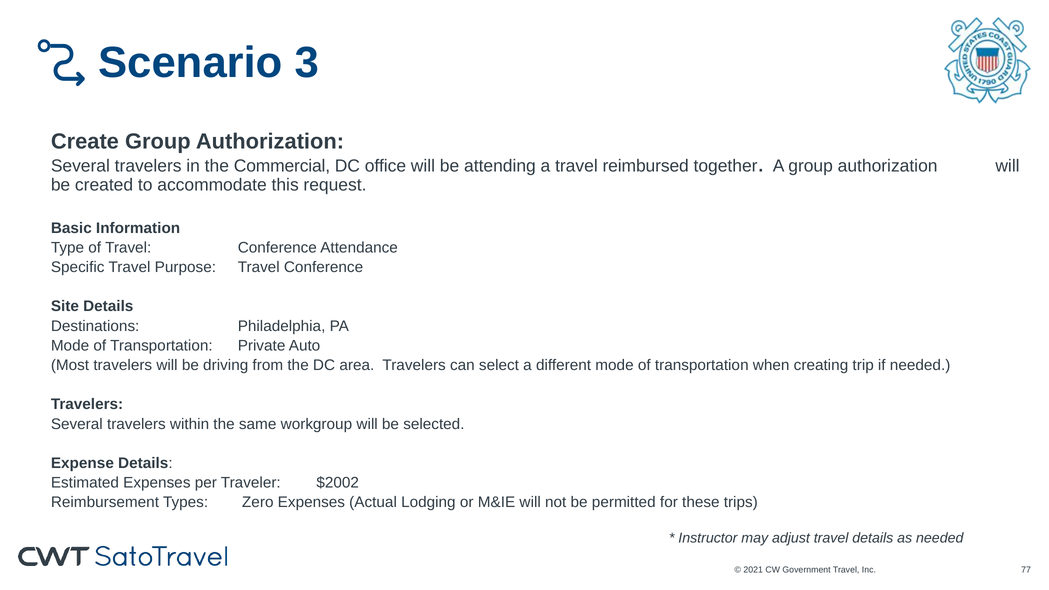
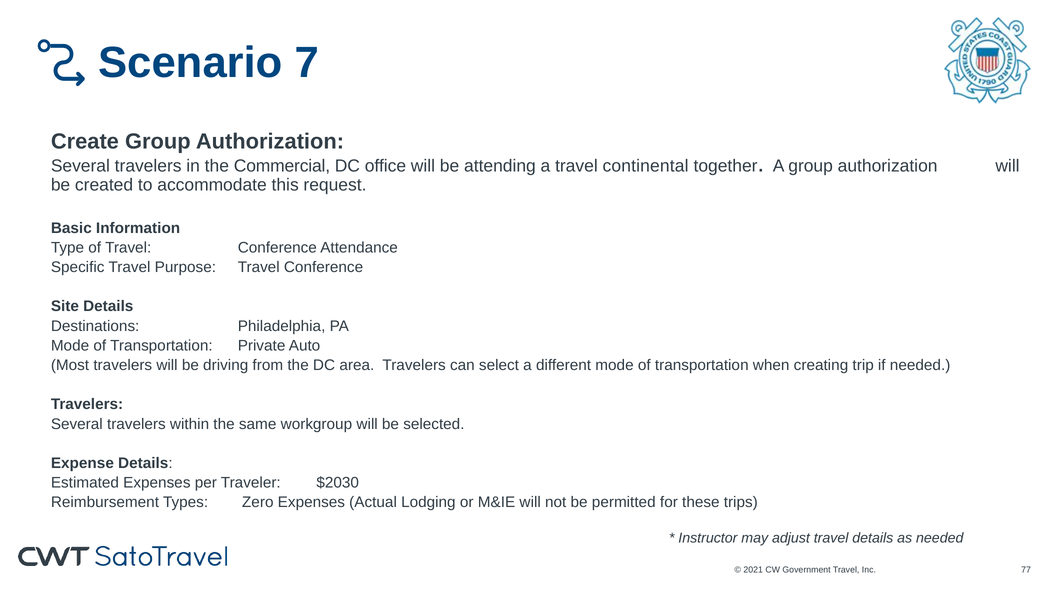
3: 3 -> 7
reimbursed: reimbursed -> continental
$2002: $2002 -> $2030
